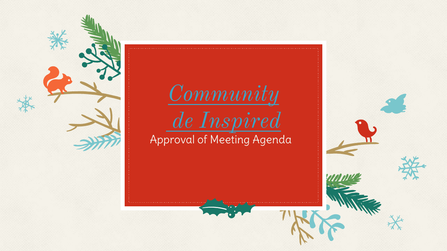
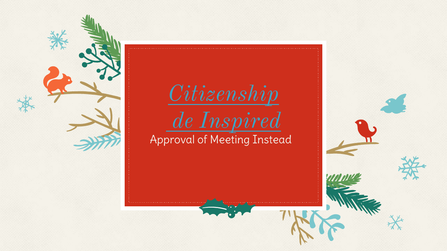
Community: Community -> Citizenship
Agenda: Agenda -> Instead
